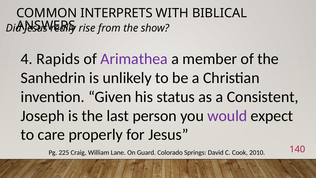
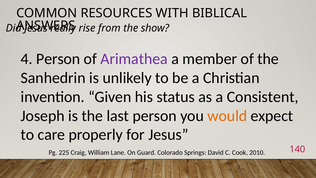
INTERPRETS: INTERPRETS -> RESOURCES
4 Rapids: Rapids -> Person
would colour: purple -> orange
